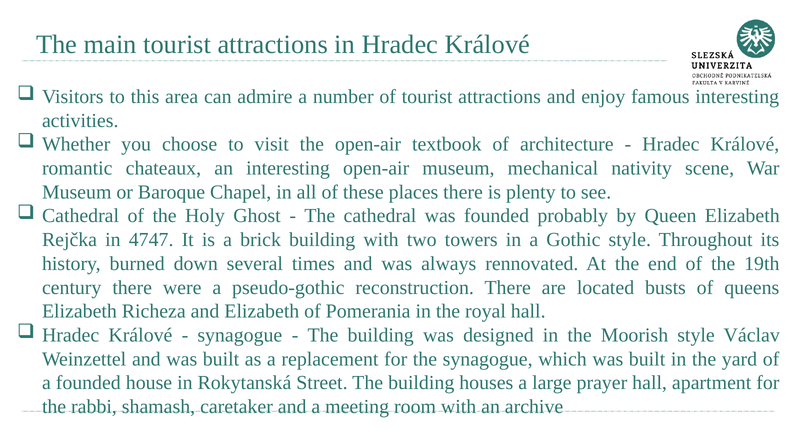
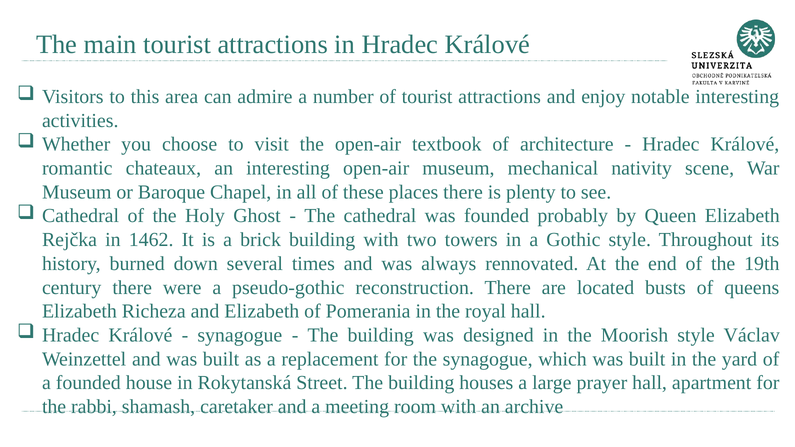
famous: famous -> notable
4747: 4747 -> 1462
